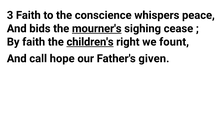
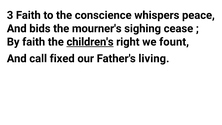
mourner's underline: present -> none
hope: hope -> fixed
given: given -> living
